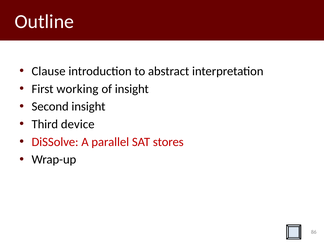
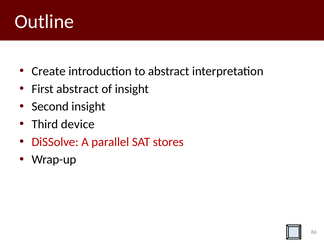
Clause: Clause -> Create
First working: working -> abstract
